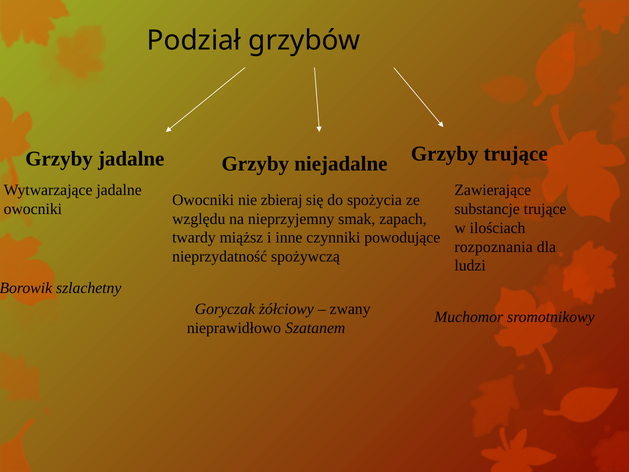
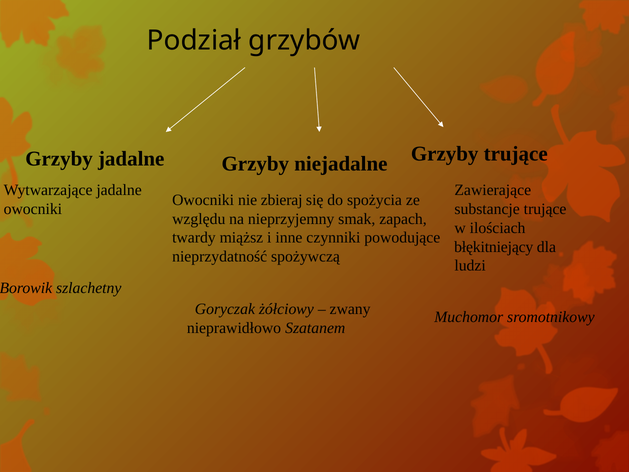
rozpoznania: rozpoznania -> błękitniejący
